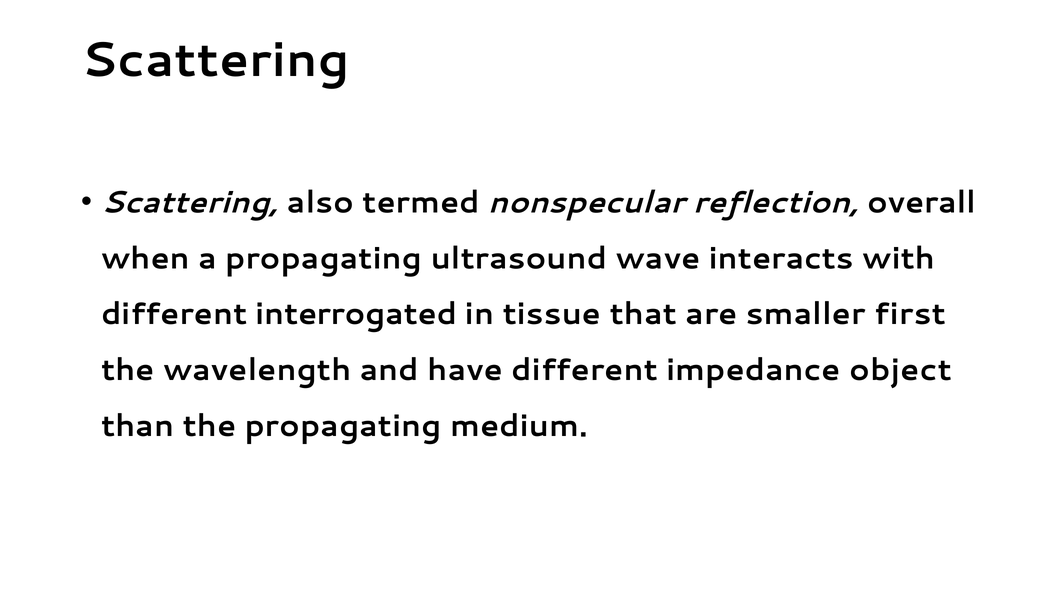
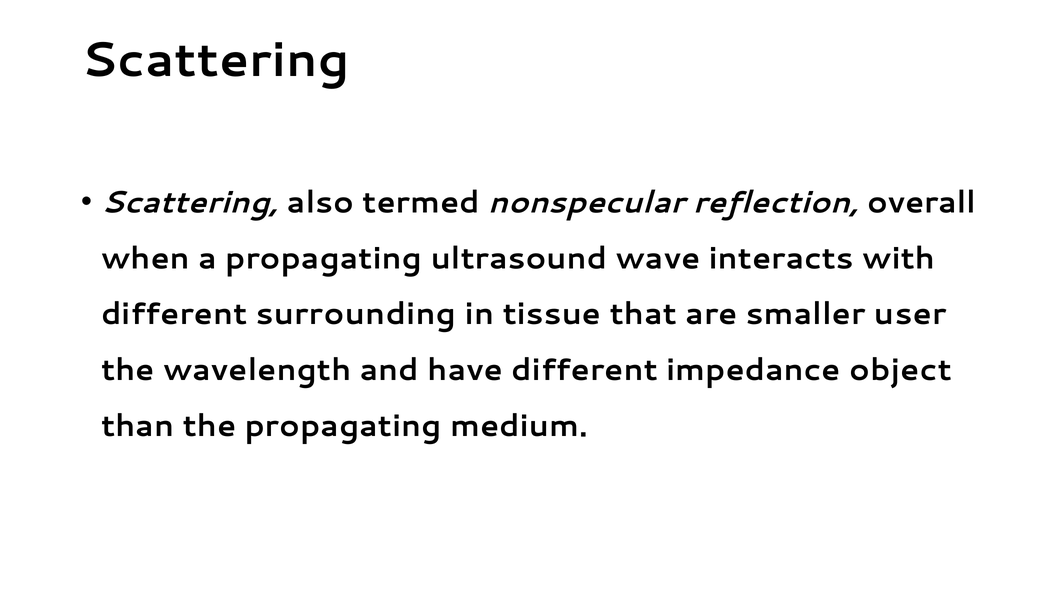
interrogated: interrogated -> surrounding
first: first -> user
